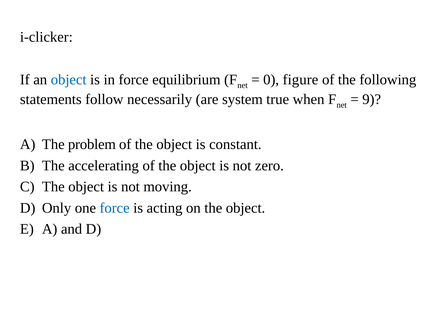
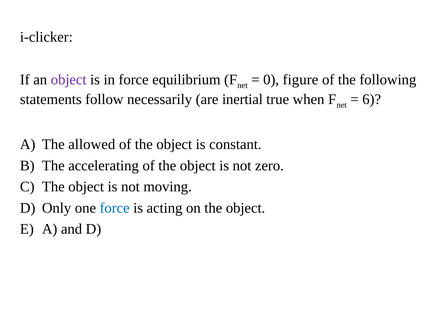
object at (69, 80) colour: blue -> purple
system: system -> inertial
9: 9 -> 6
problem: problem -> allowed
